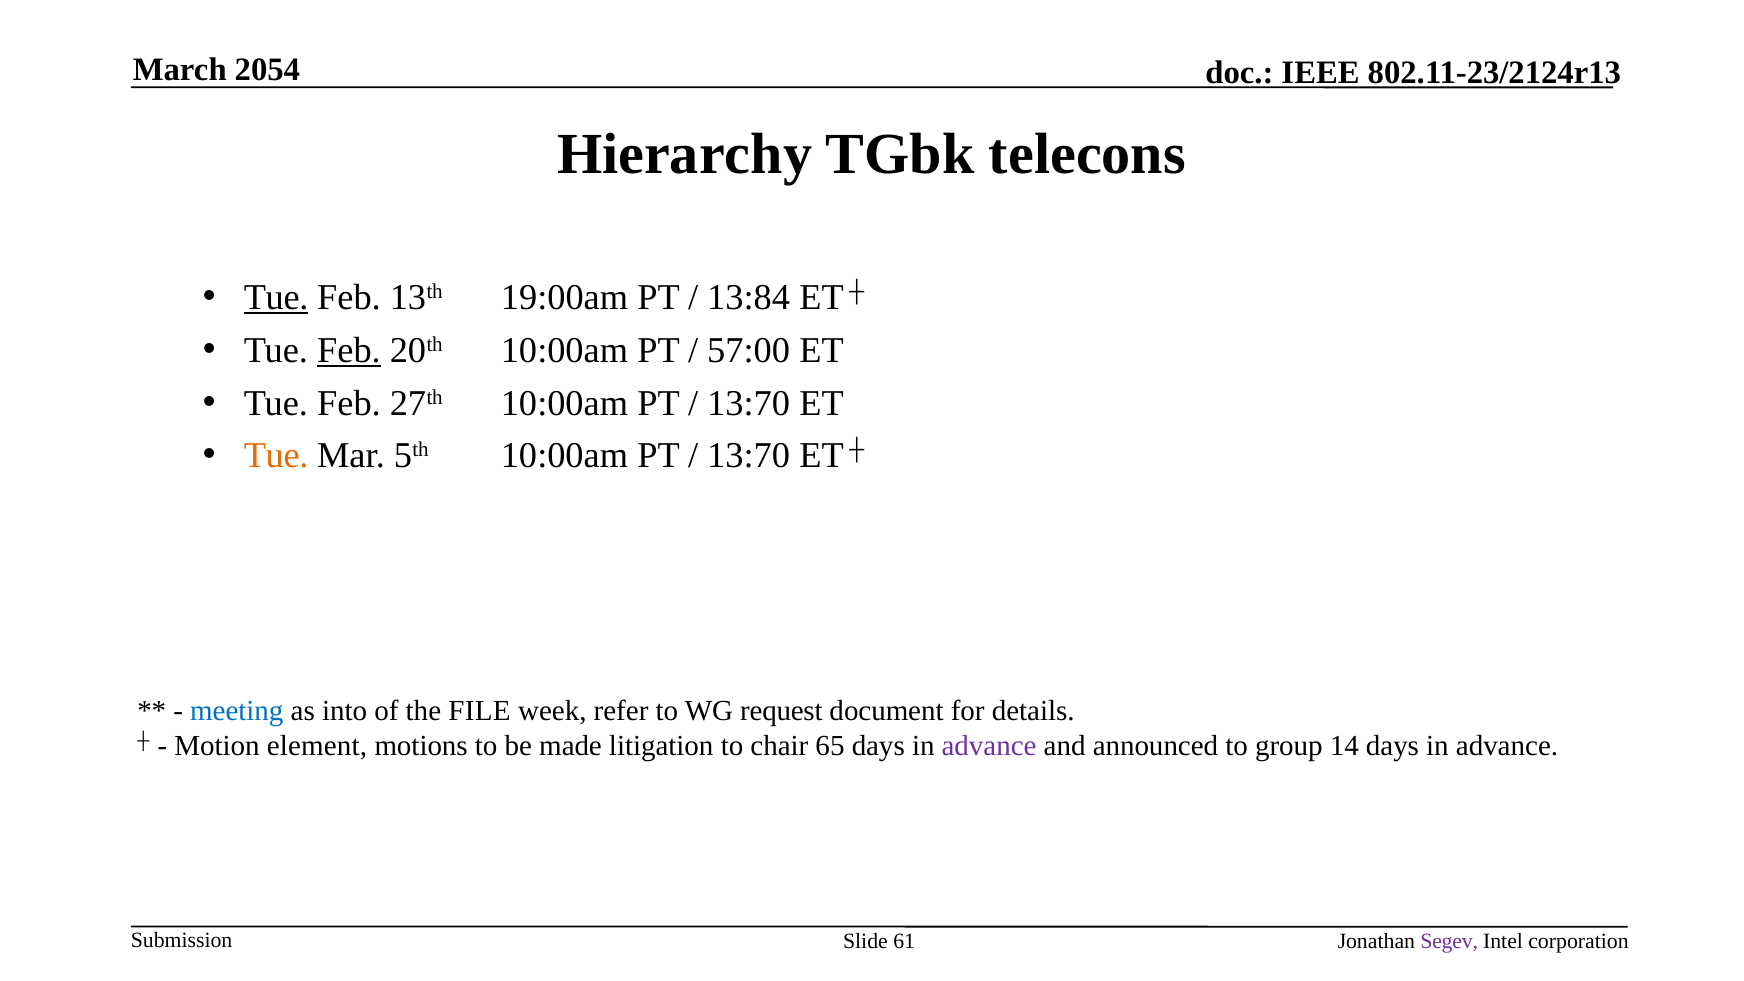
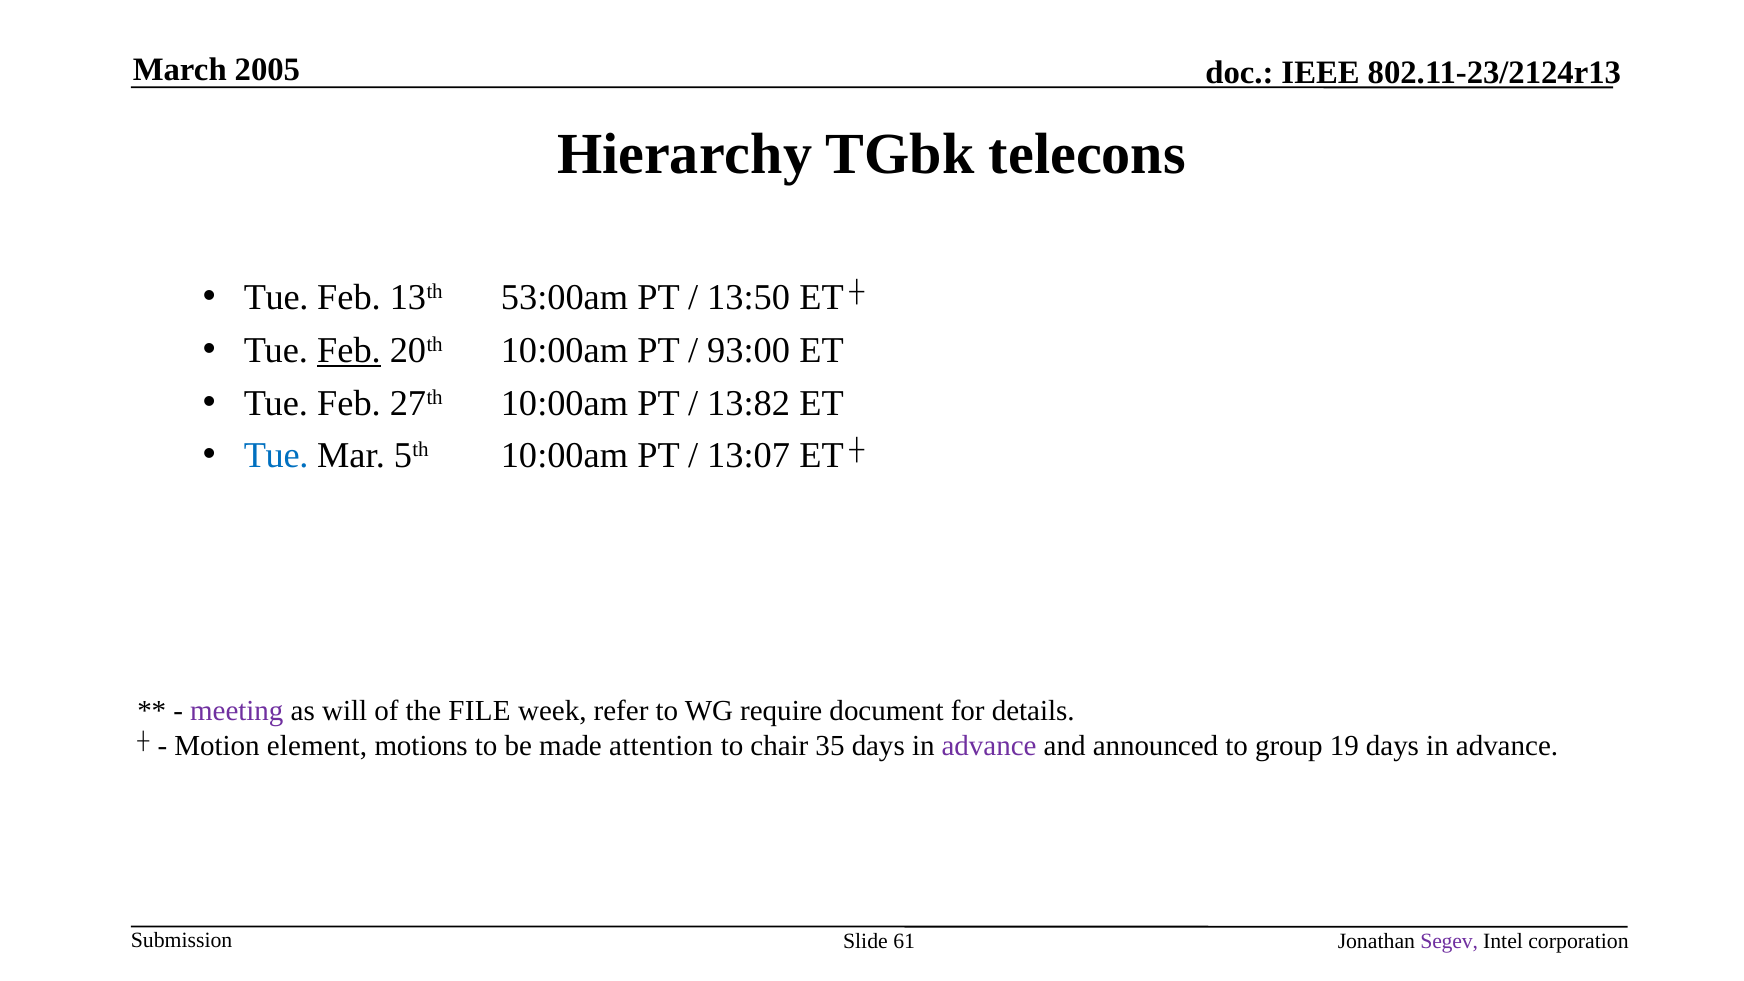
2054: 2054 -> 2005
Tue at (276, 298) underline: present -> none
19:00am: 19:00am -> 53:00am
13:84: 13:84 -> 13:50
57:00: 57:00 -> 93:00
13:70 at (749, 403): 13:70 -> 13:82
Tue at (276, 456) colour: orange -> blue
13:70 at (749, 456): 13:70 -> 13:07
meeting colour: blue -> purple
into: into -> will
request: request -> require
litigation: litigation -> attention
65: 65 -> 35
14: 14 -> 19
